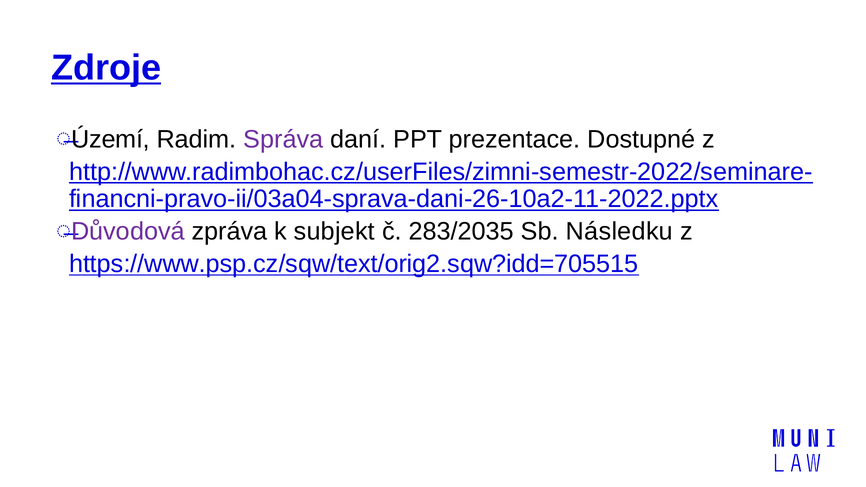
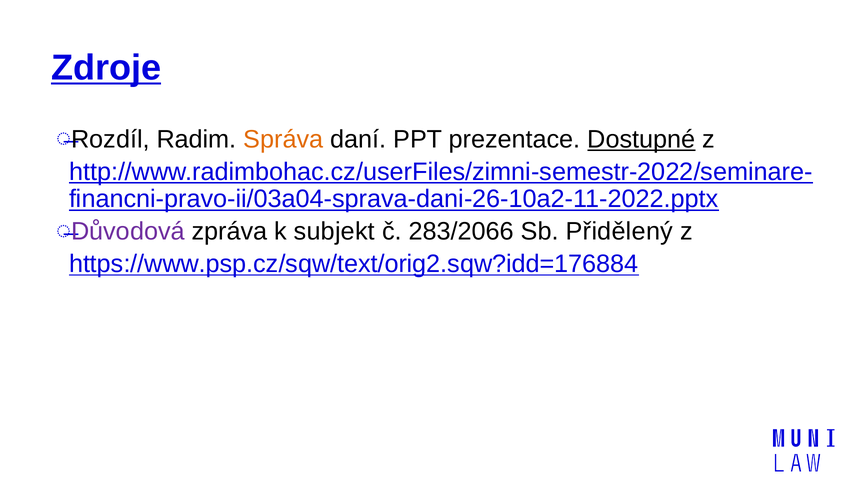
Území: Území -> Rozdíl
Správa colour: purple -> orange
Dostupné underline: none -> present
283/2035: 283/2035 -> 283/2066
Následku: Následku -> Přidělený
https://www.psp.cz/sqw/text/orig2.sqw?idd=705515: https://www.psp.cz/sqw/text/orig2.sqw?idd=705515 -> https://www.psp.cz/sqw/text/orig2.sqw?idd=176884
